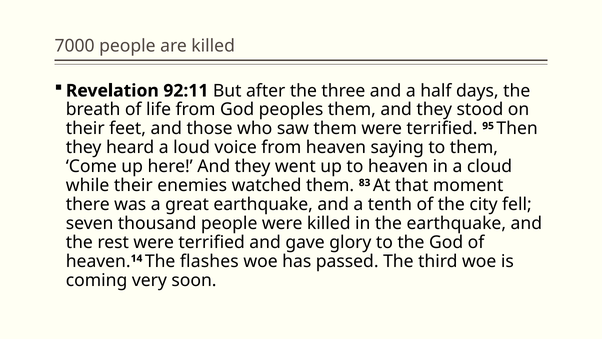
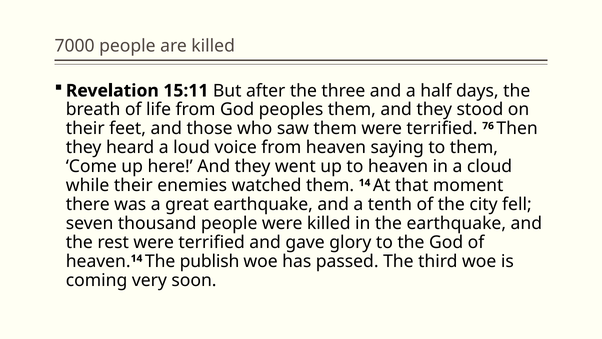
92:11: 92:11 -> 15:11
95: 95 -> 76
83: 83 -> 14
flashes: flashes -> publish
